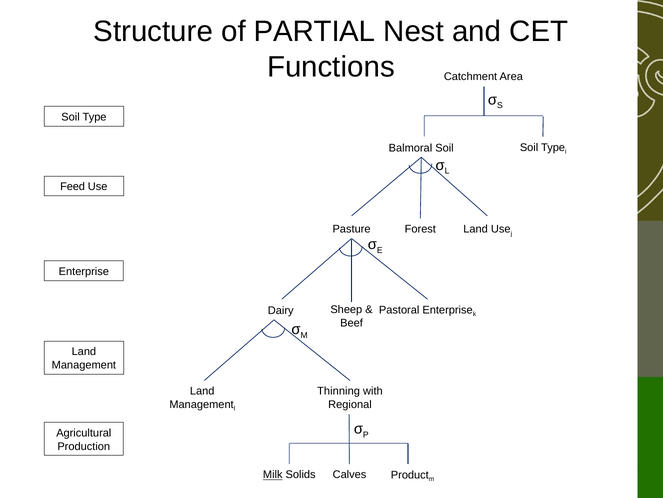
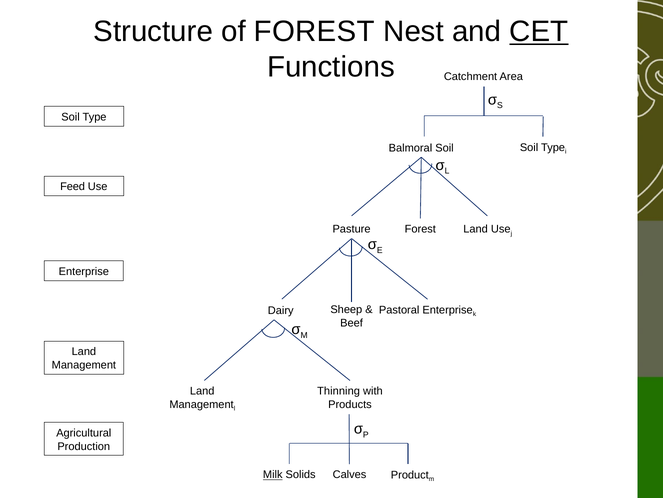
of PARTIAL: PARTIAL -> FOREST
CET underline: none -> present
Regional: Regional -> Products
